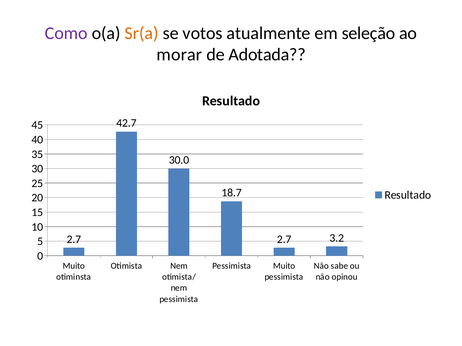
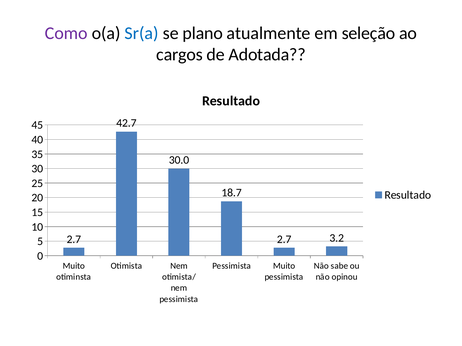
Sr(a colour: orange -> blue
votos: votos -> plano
morar: morar -> cargos
